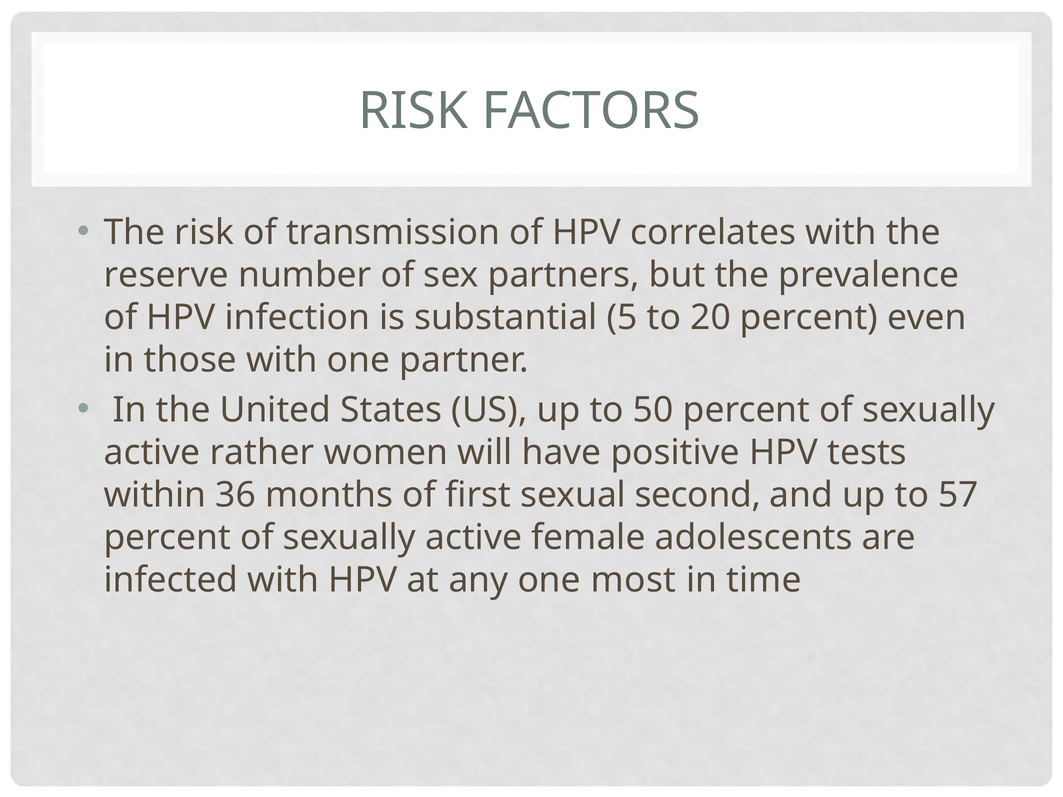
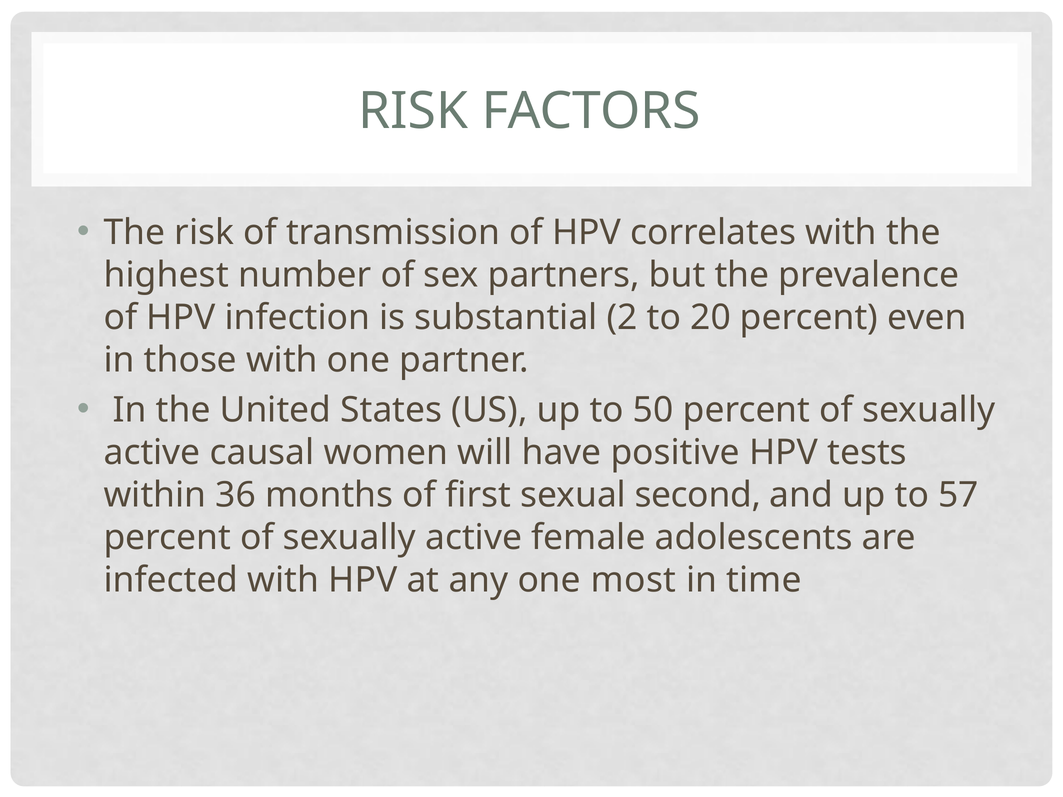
reserve: reserve -> highest
5: 5 -> 2
rather: rather -> causal
